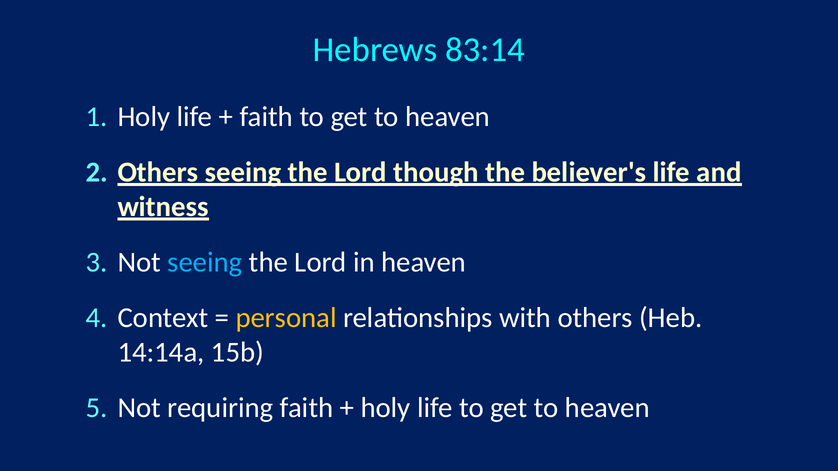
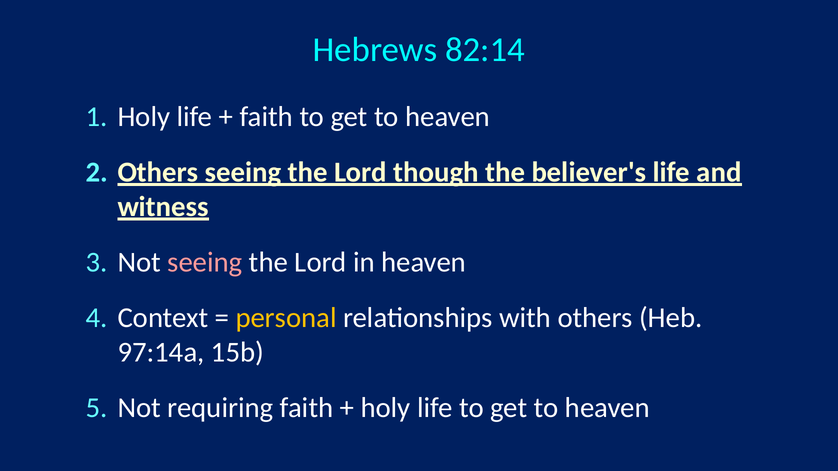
83:14: 83:14 -> 82:14
seeing at (205, 262) colour: light blue -> pink
14:14a: 14:14a -> 97:14a
